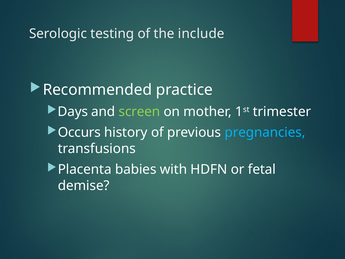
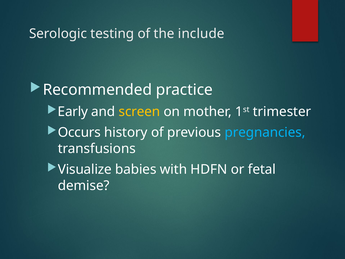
Days: Days -> Early
screen colour: light green -> yellow
Placenta: Placenta -> Visualize
